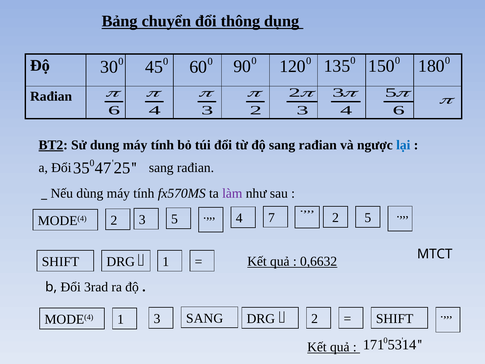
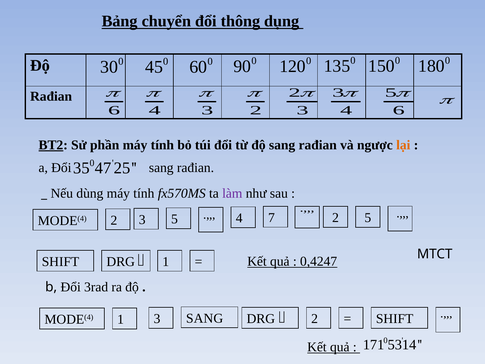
dung: dung -> phần
lại colour: blue -> orange
0,6632: 0,6632 -> 0,4247
